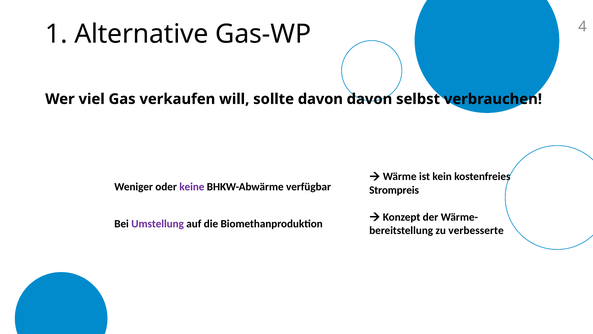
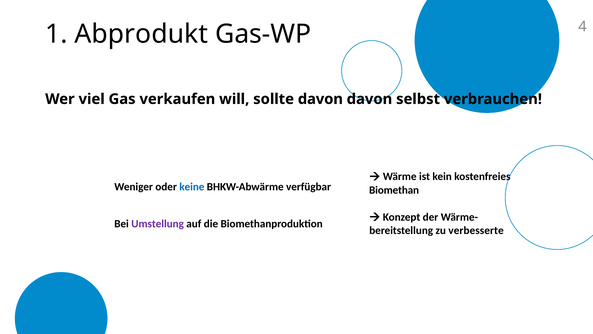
Alternative: Alternative -> Abprodukt
keine colour: purple -> blue
Strompreis: Strompreis -> Biomethan
